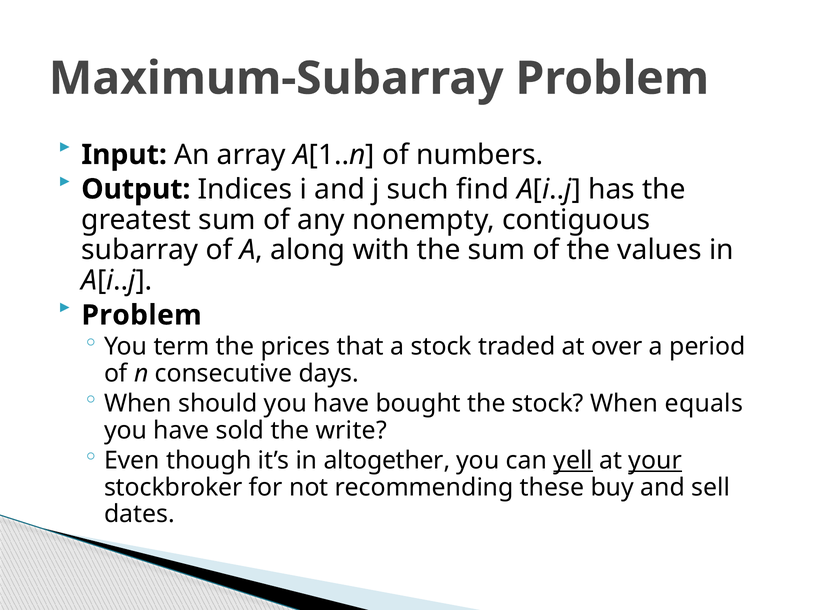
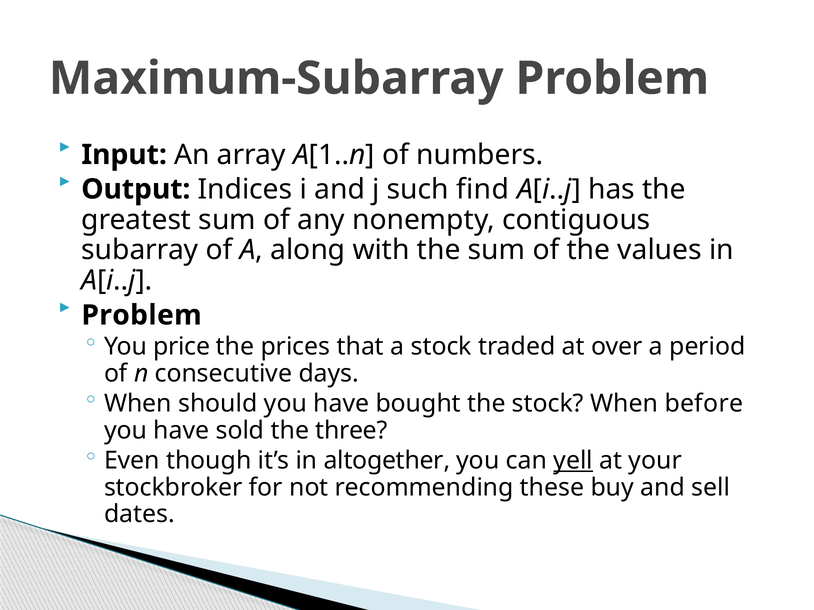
term: term -> price
equals: equals -> before
write: write -> three
your underline: present -> none
